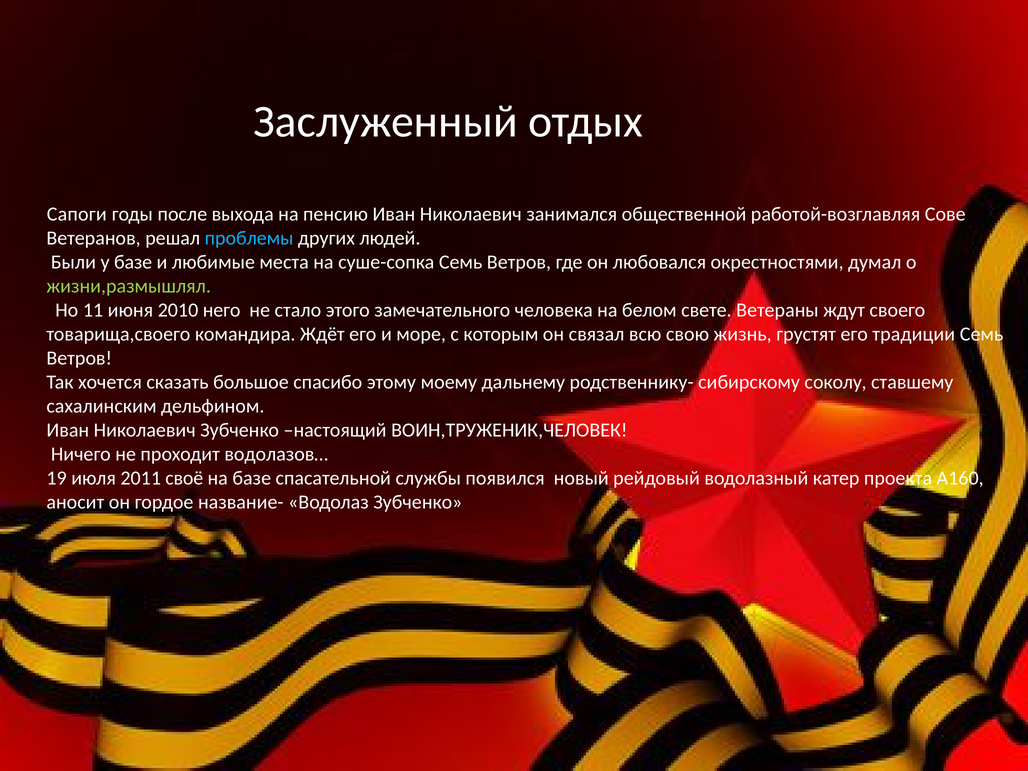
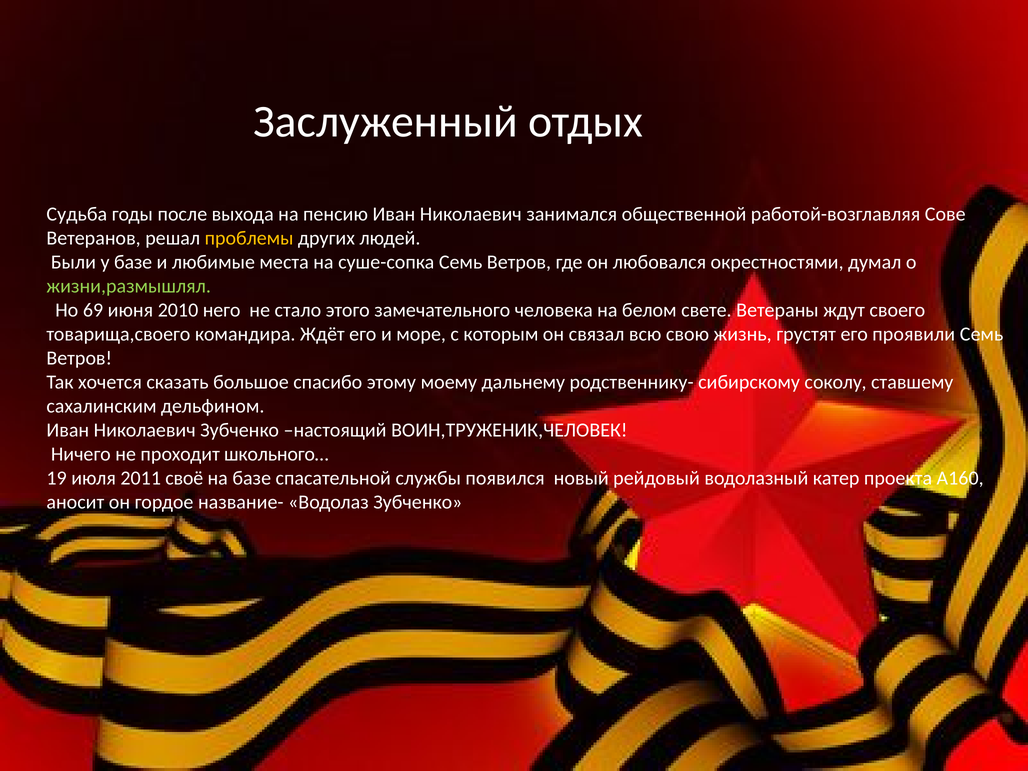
Сапоги: Сапоги -> Судьба
проблемы colour: light blue -> yellow
11: 11 -> 69
традиции: традиции -> проявили
водолазов…: водолазов… -> школьного…
